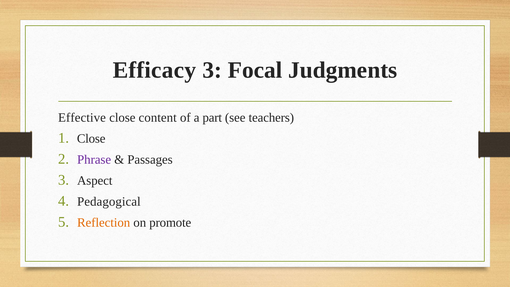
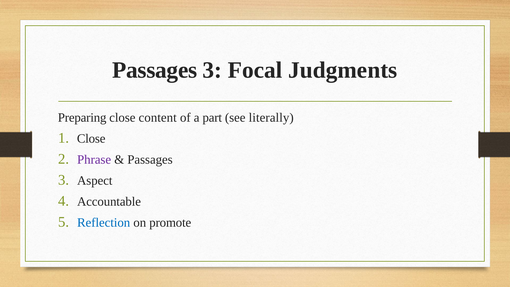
Efficacy at (154, 70): Efficacy -> Passages
Effective: Effective -> Preparing
teachers: teachers -> literally
Pedagogical: Pedagogical -> Accountable
Reflection colour: orange -> blue
